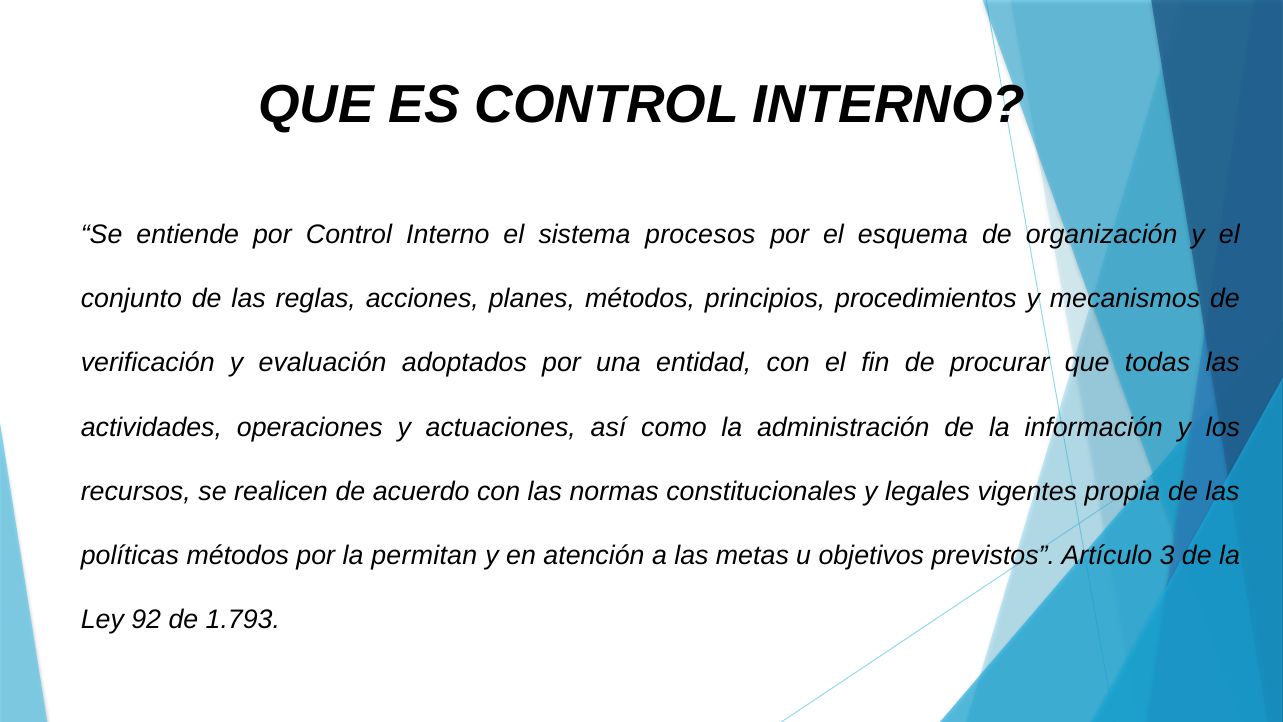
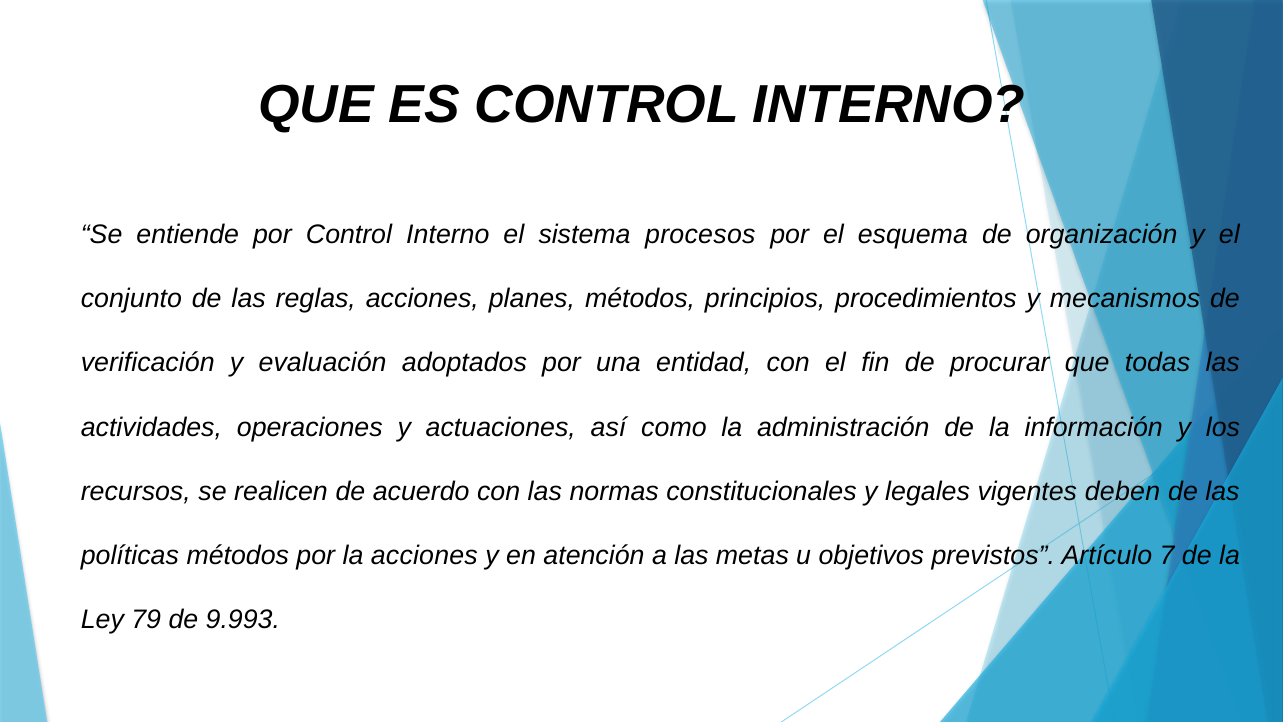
propia: propia -> deben
la permitan: permitan -> acciones
3: 3 -> 7
92: 92 -> 79
1.793: 1.793 -> 9.993
